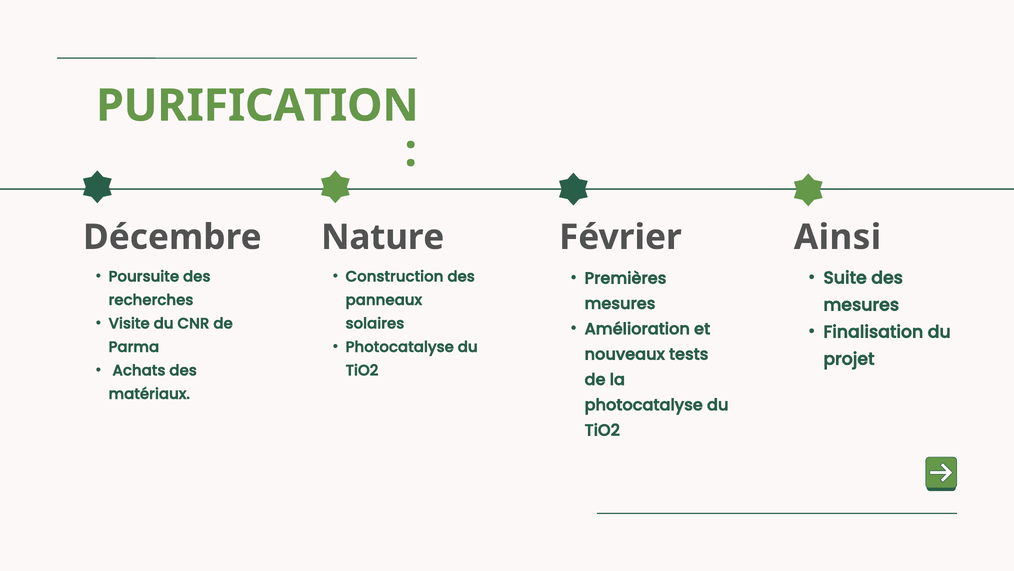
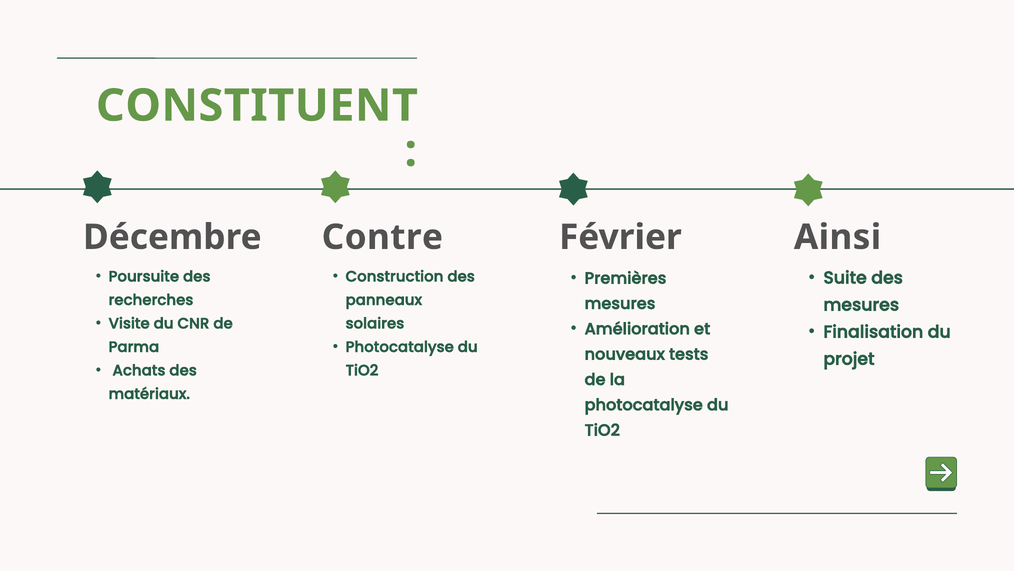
PURIFICATION: PURIFICATION -> CONSTITUENT
Nature: Nature -> Contre
